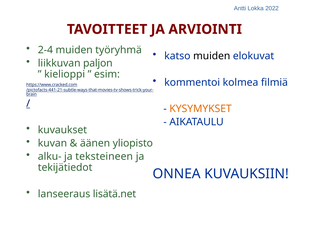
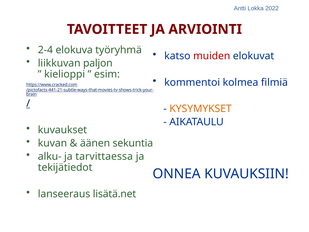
2-4 muiden: muiden -> elokuva
muiden at (212, 56) colour: black -> red
yliopisto: yliopisto -> sekuntia
teksteineen: teksteineen -> tarvittaessa
